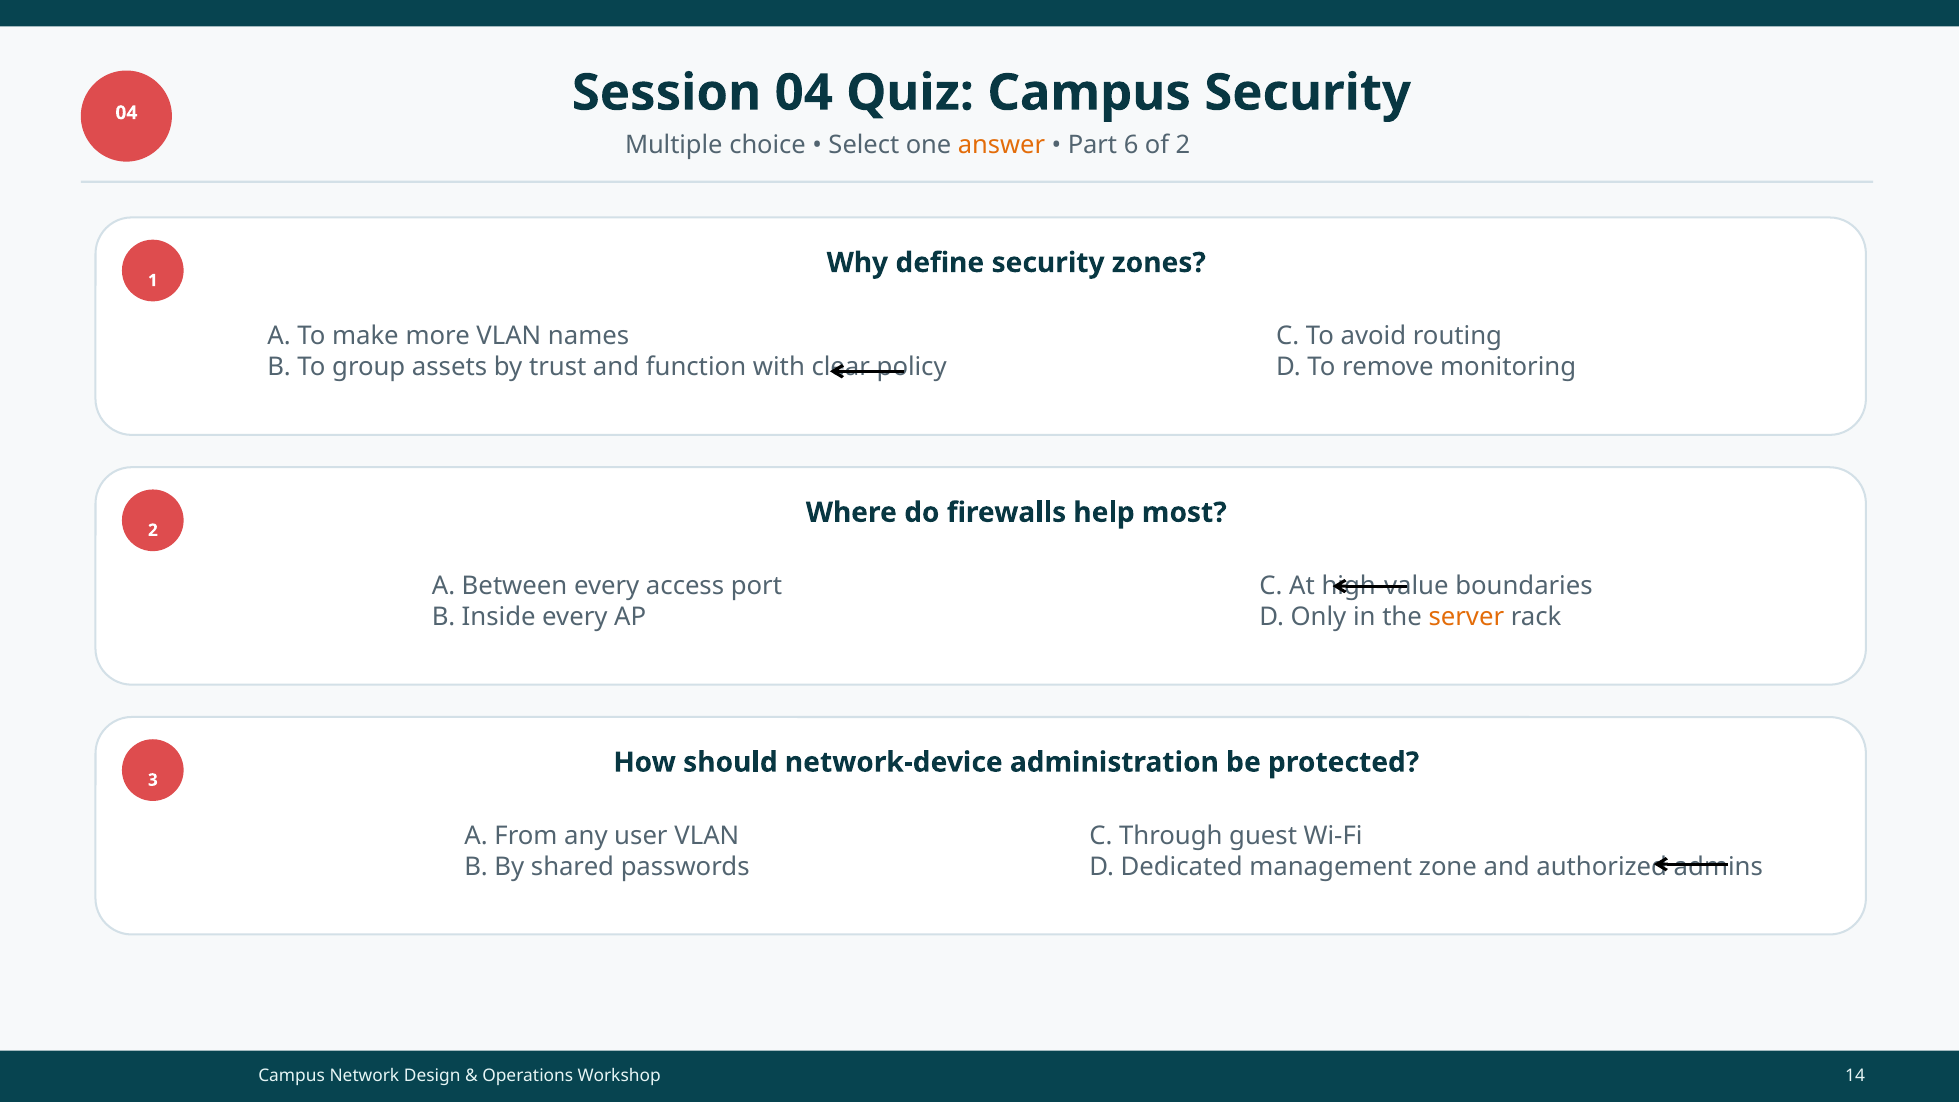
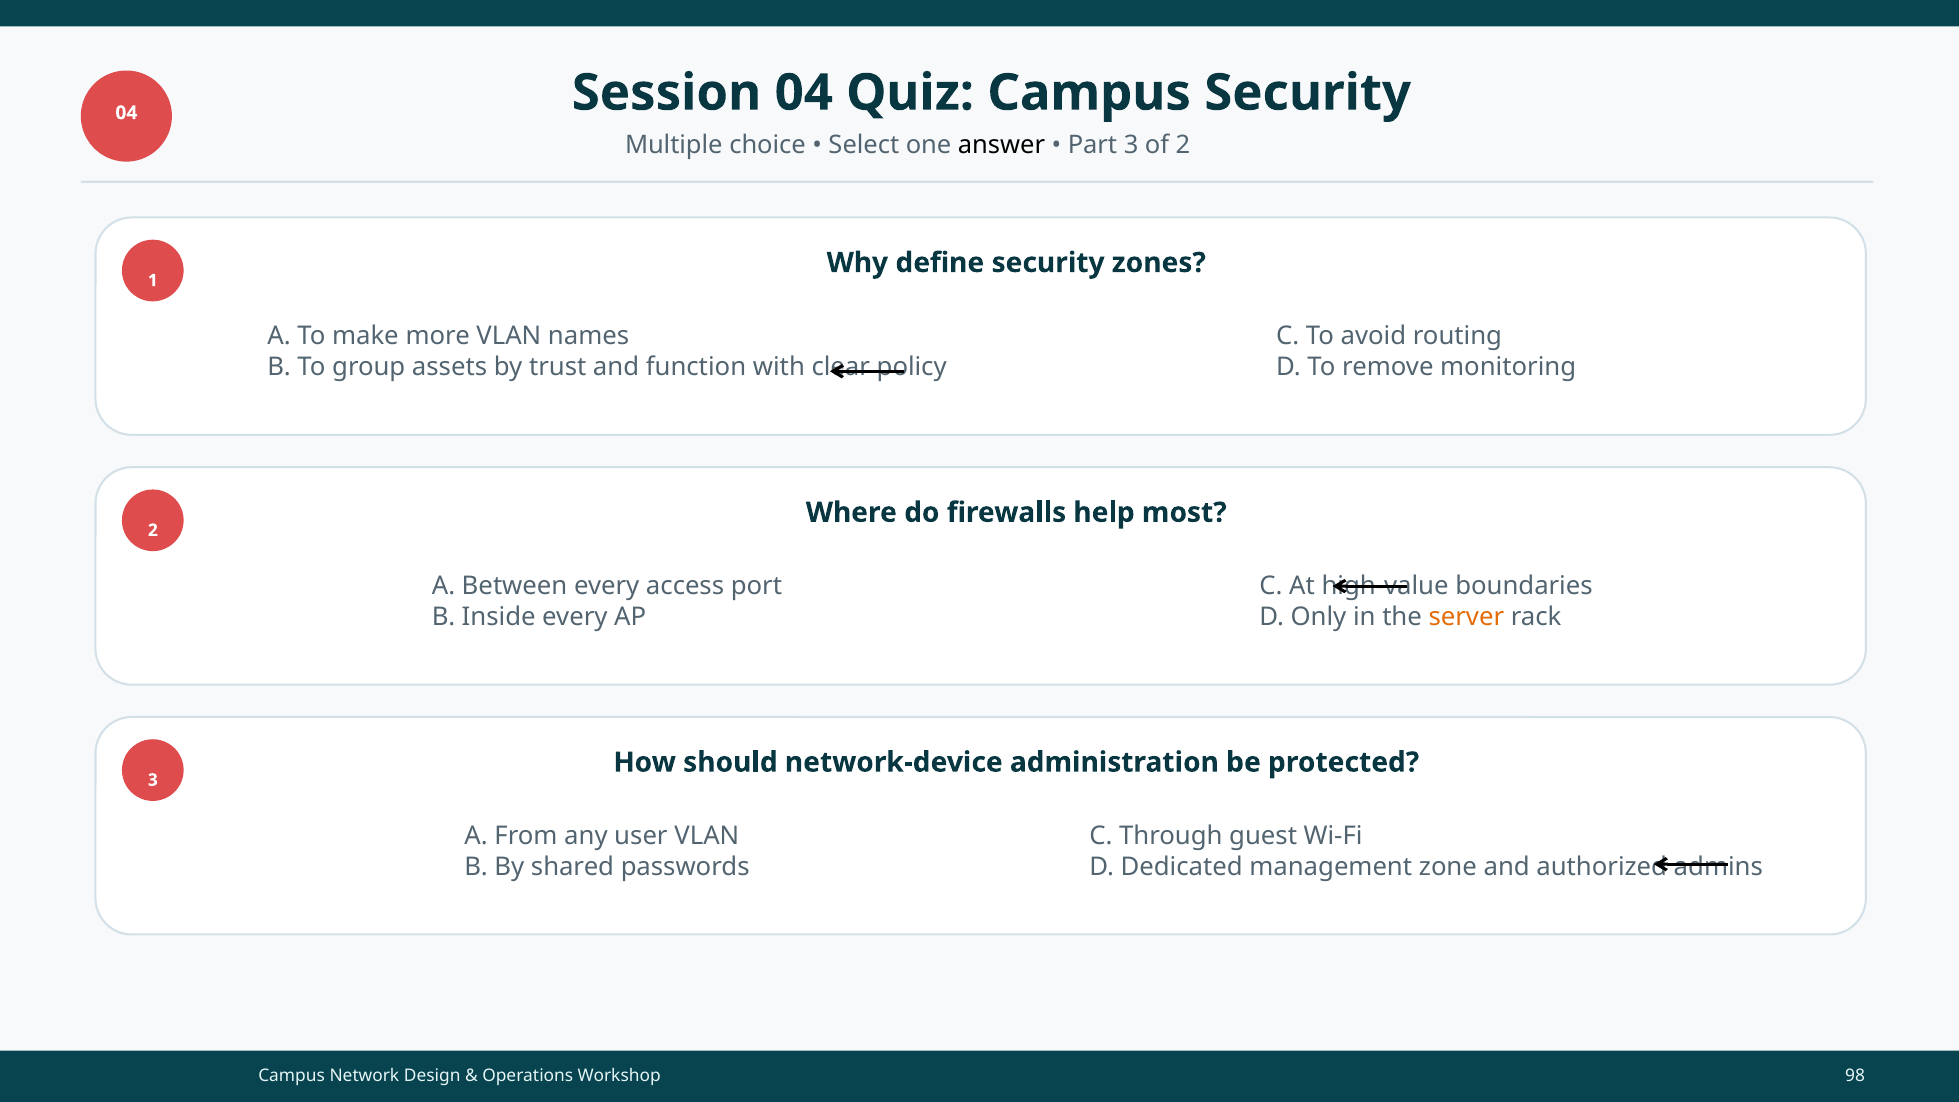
answer colour: orange -> black
Part 6: 6 -> 3
14: 14 -> 98
